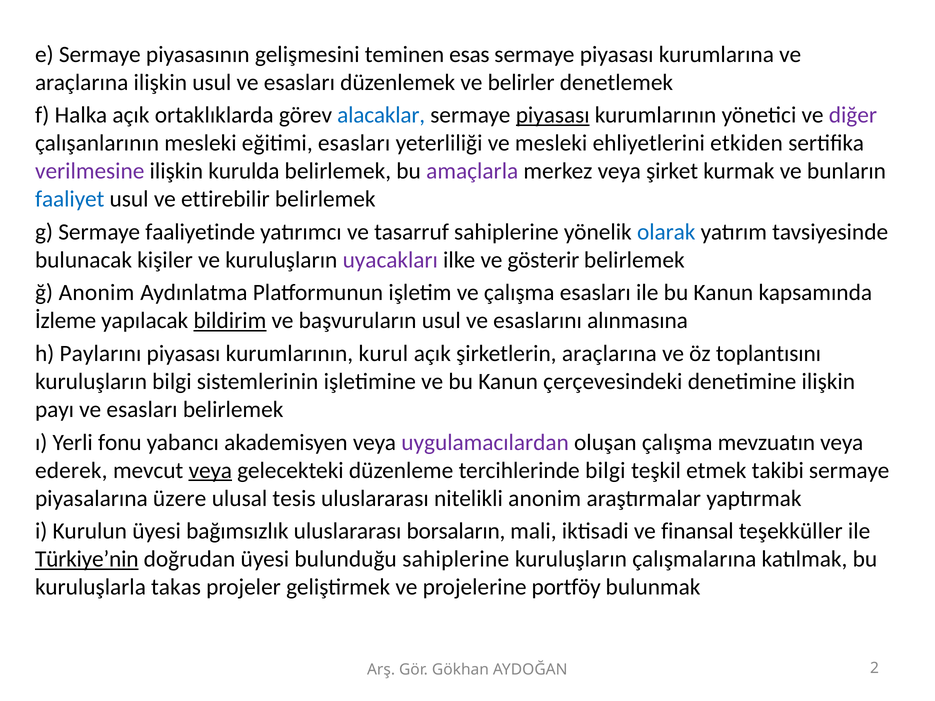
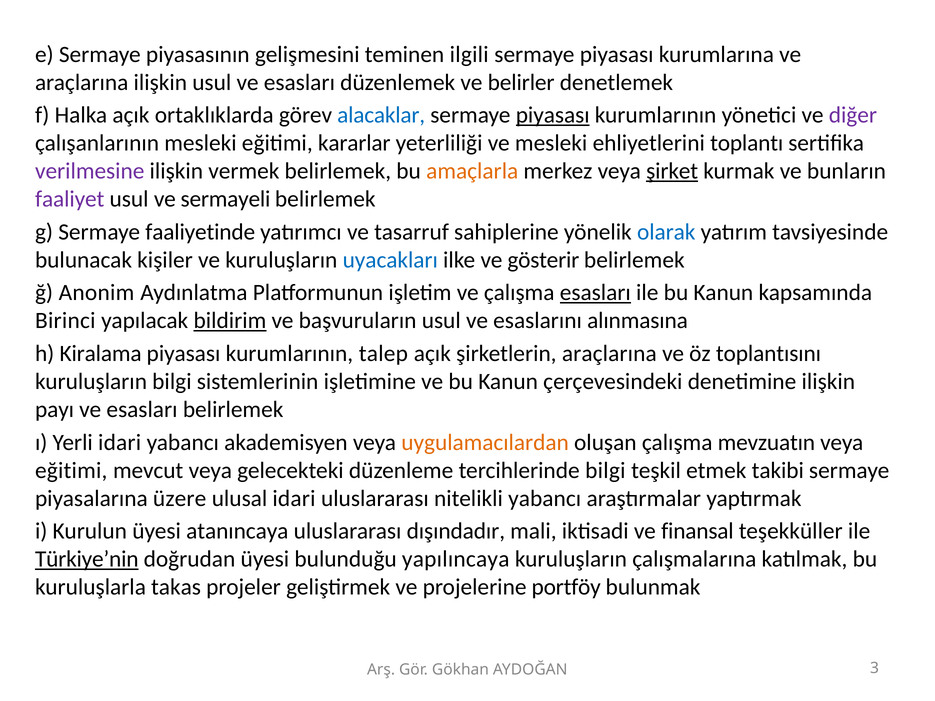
esas: esas -> ilgili
eğitimi esasları: esasları -> kararlar
etkiden: etkiden -> toplantı
kurulda: kurulda -> vermek
amaçlarla colour: purple -> orange
şirket underline: none -> present
faaliyet colour: blue -> purple
ettirebilir: ettirebilir -> sermayeli
uyacakları colour: purple -> blue
esasları at (595, 293) underline: none -> present
İzleme: İzleme -> Birinci
Paylarını: Paylarını -> Kiralama
kurul: kurul -> talep
Yerli fonu: fonu -> idari
uygulamacılardan colour: purple -> orange
ederek at (71, 470): ederek -> eğitimi
veya at (210, 470) underline: present -> none
ulusal tesis: tesis -> idari
nitelikli anonim: anonim -> yabancı
bağımsızlık: bağımsızlık -> atanıncaya
borsaların: borsaların -> dışındadır
bulunduğu sahiplerine: sahiplerine -> yapılıncaya
2: 2 -> 3
